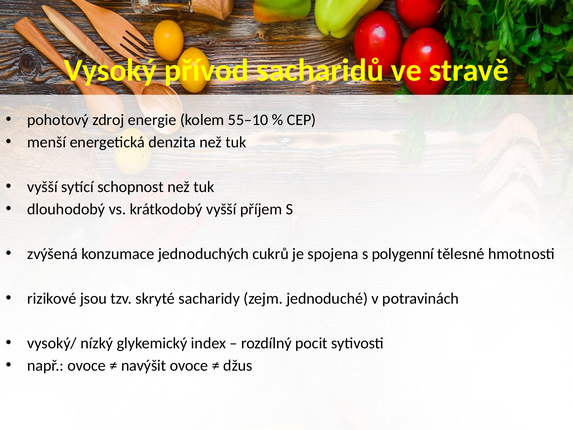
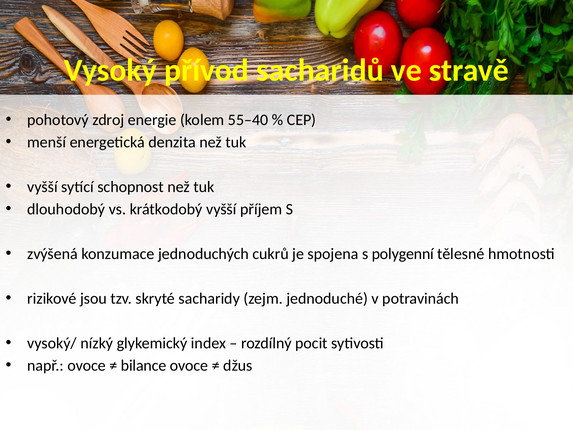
55–10: 55–10 -> 55–40
navýšit: navýšit -> bilance
